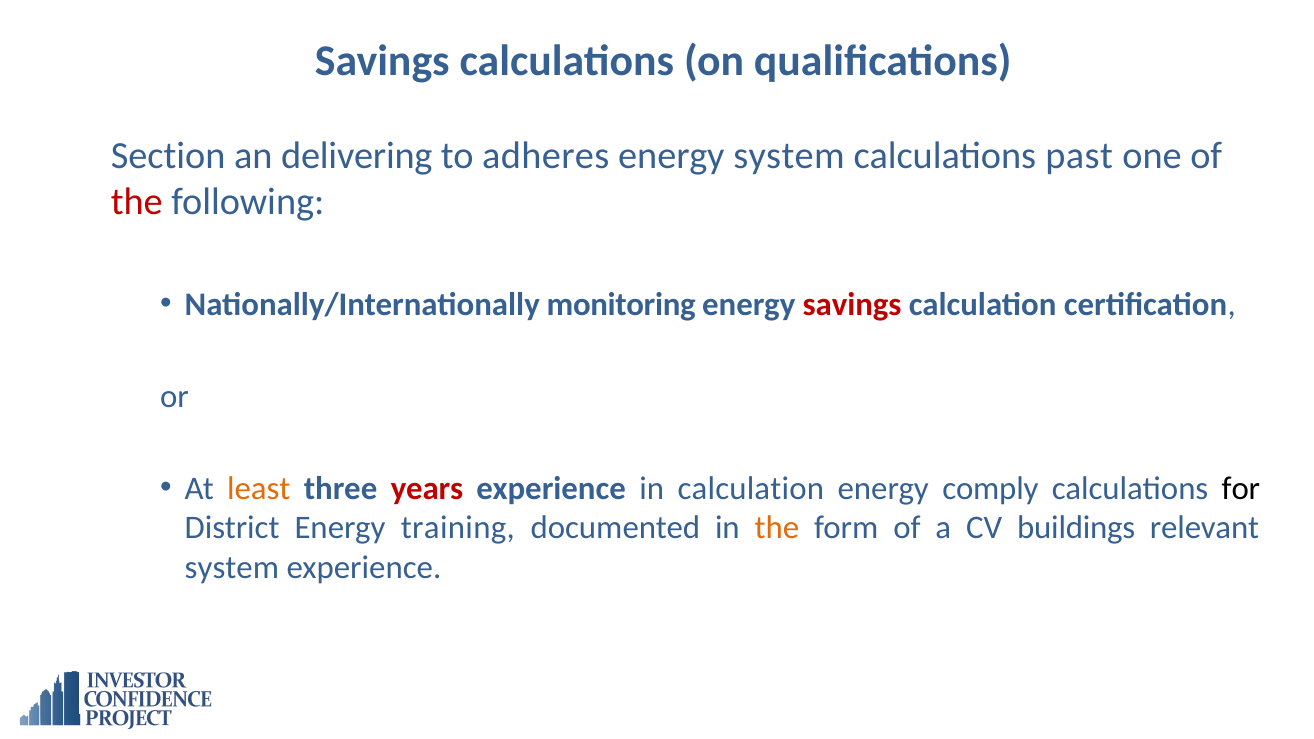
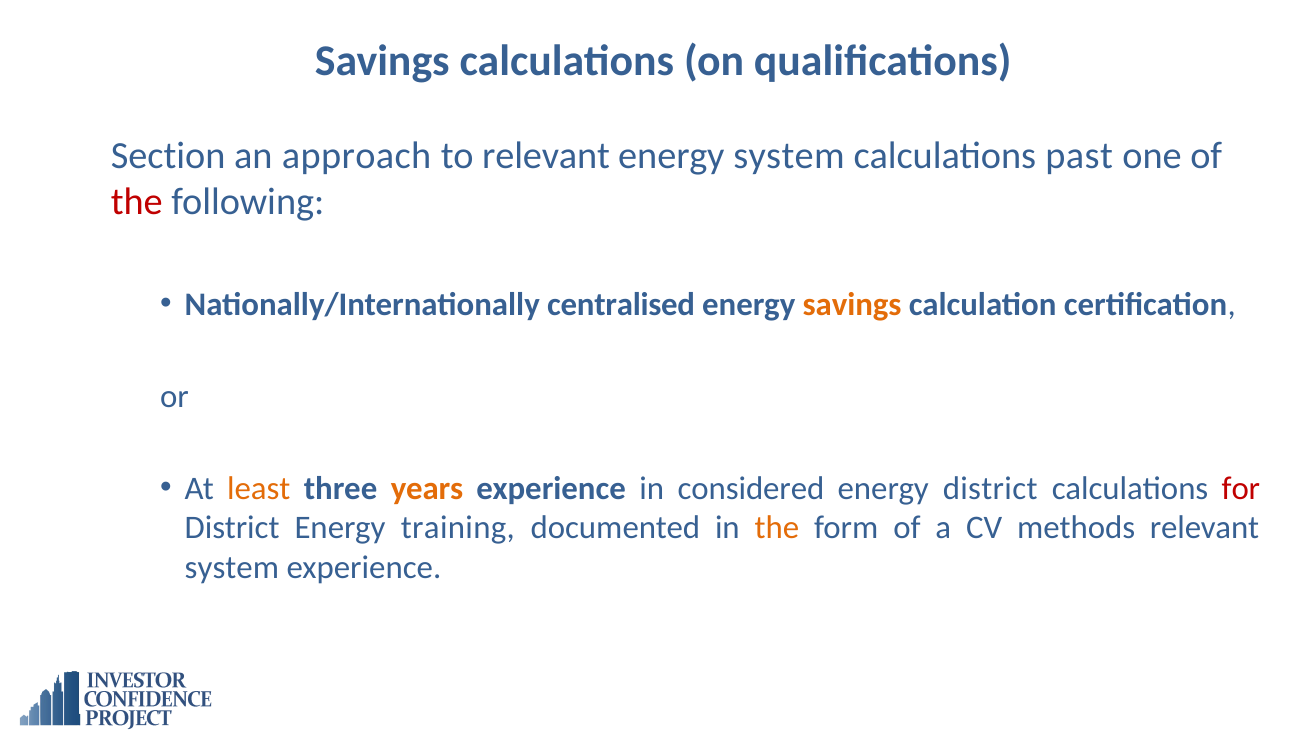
delivering: delivering -> approach
to adheres: adheres -> relevant
monitoring: monitoring -> centralised
savings at (852, 305) colour: red -> orange
years colour: red -> orange
in calculation: calculation -> considered
energy comply: comply -> district
for colour: black -> red
buildings: buildings -> methods
